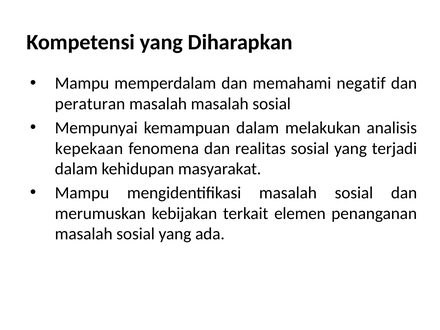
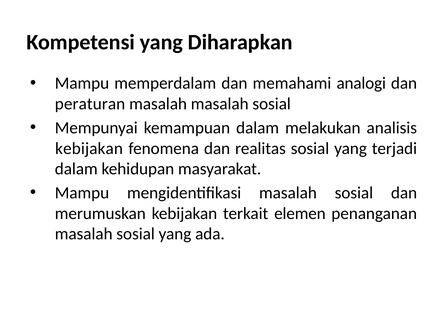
negatif: negatif -> analogi
kepekaan at (89, 148): kepekaan -> kebijakan
